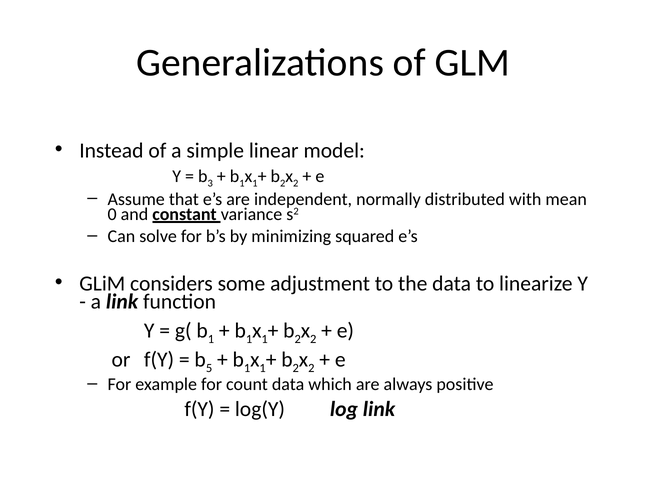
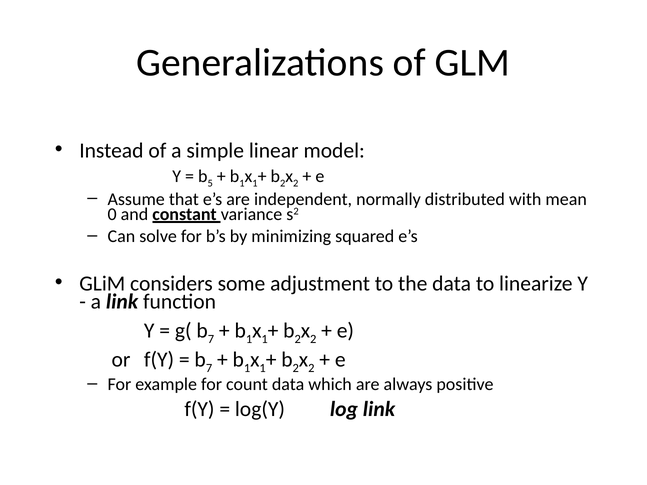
3: 3 -> 5
1 at (211, 339): 1 -> 7
5 at (209, 368): 5 -> 7
